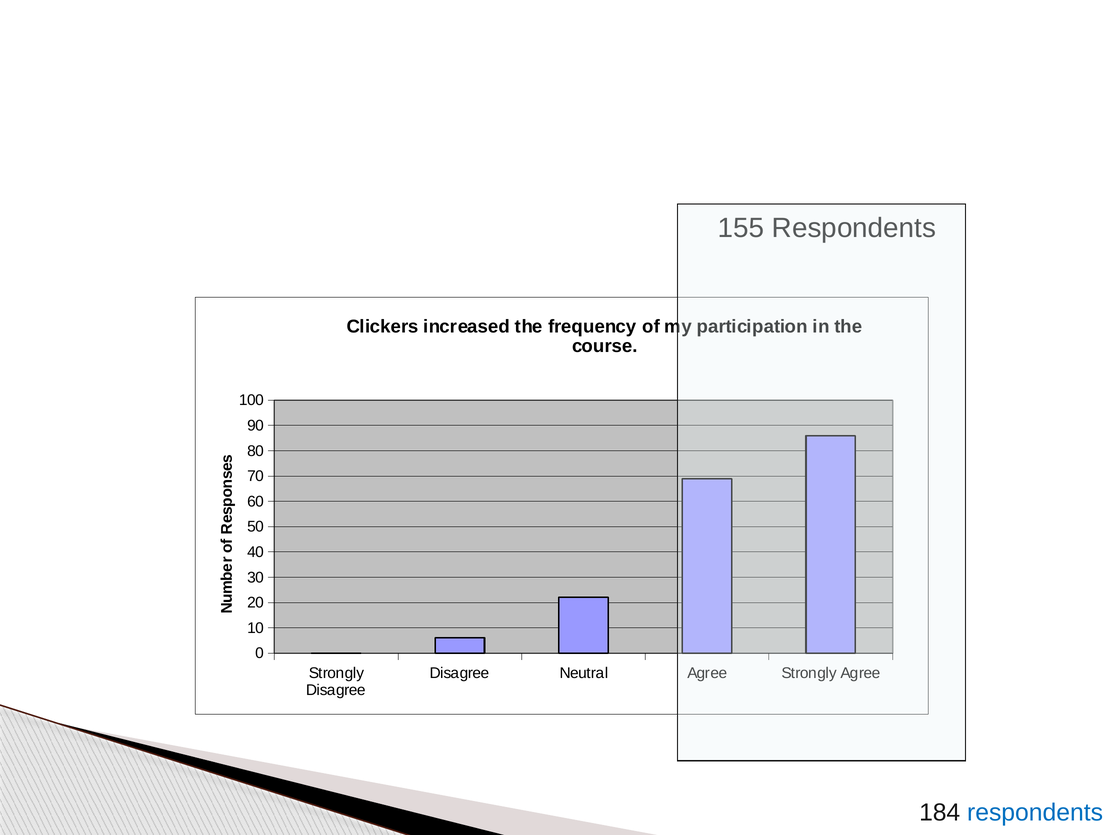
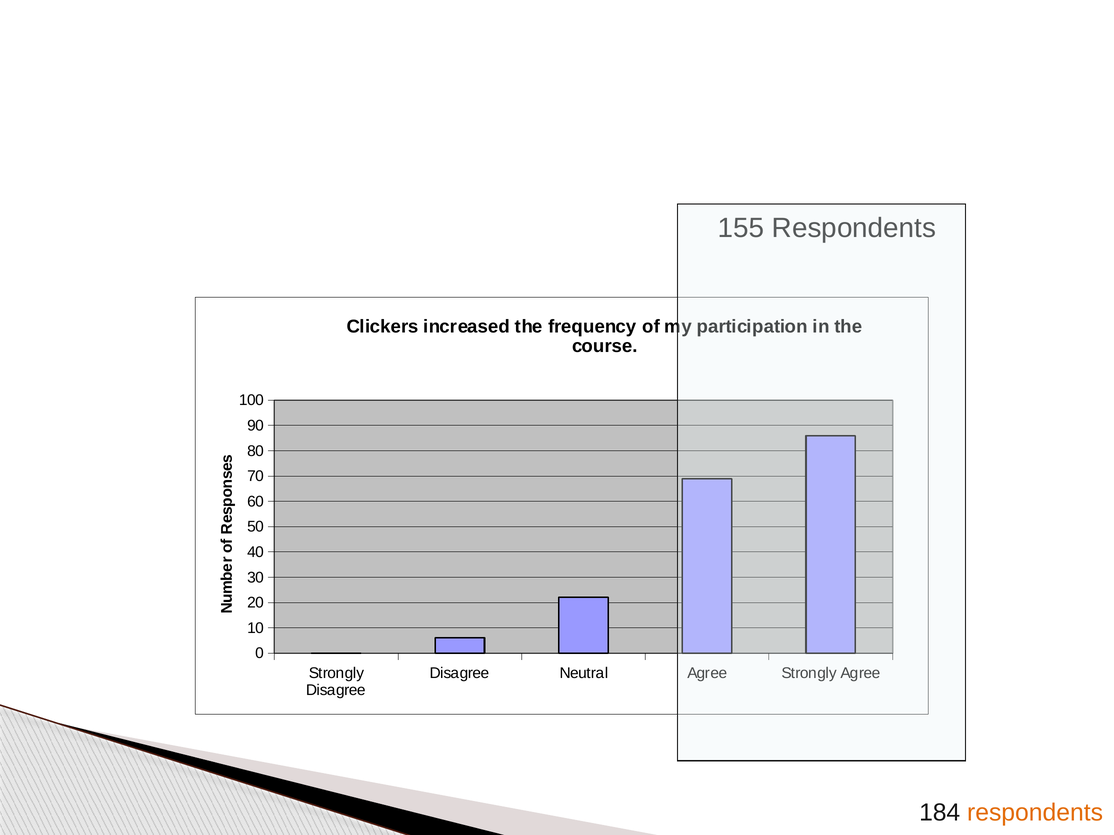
respondents at (1035, 813) colour: blue -> orange
